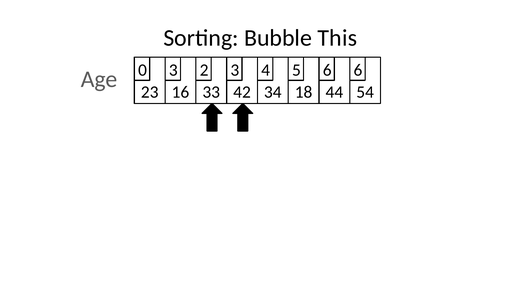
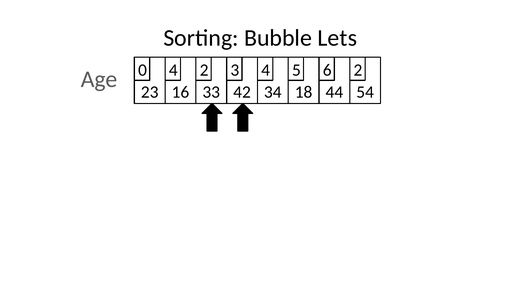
This: This -> Lets
0 3: 3 -> 4
6 6: 6 -> 2
